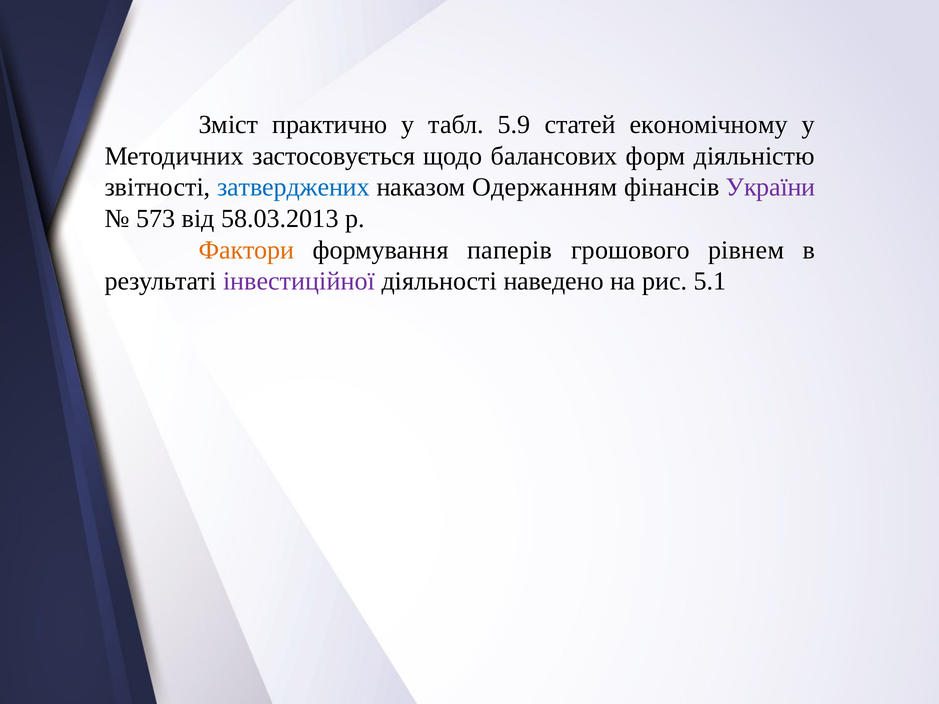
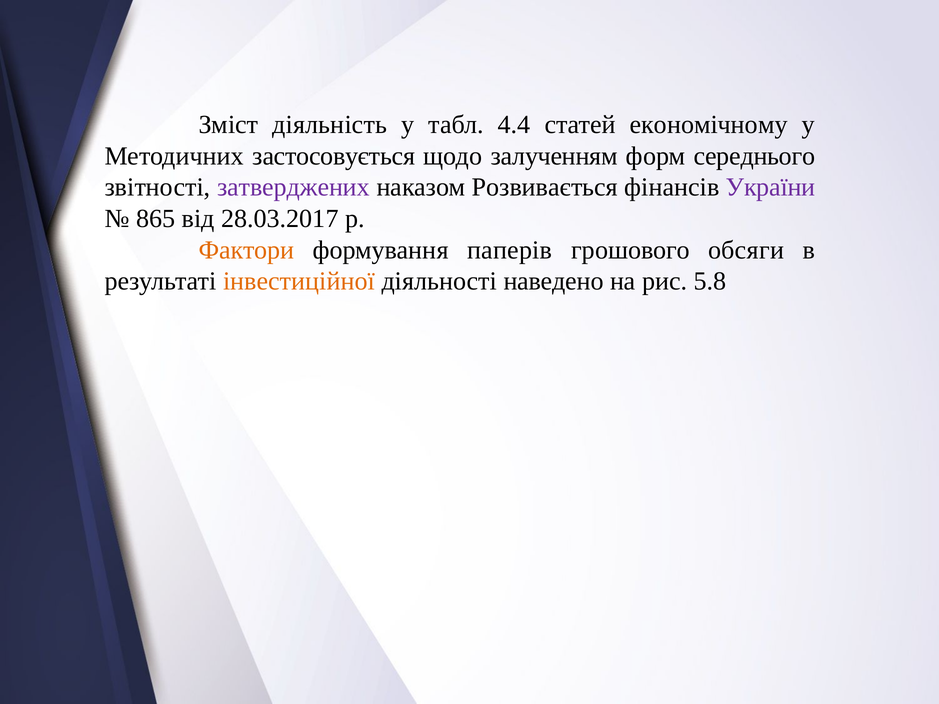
практично: практично -> діяльність
5.9: 5.9 -> 4.4
балансових: балансових -> залученням
діяльністю: діяльністю -> середнього
затверджених colour: blue -> purple
Одержанням: Одержанням -> Розвивається
573: 573 -> 865
58.03.2013: 58.03.2013 -> 28.03.2017
рівнем: рівнем -> обсяги
інвестиційної colour: purple -> orange
5.1: 5.1 -> 5.8
